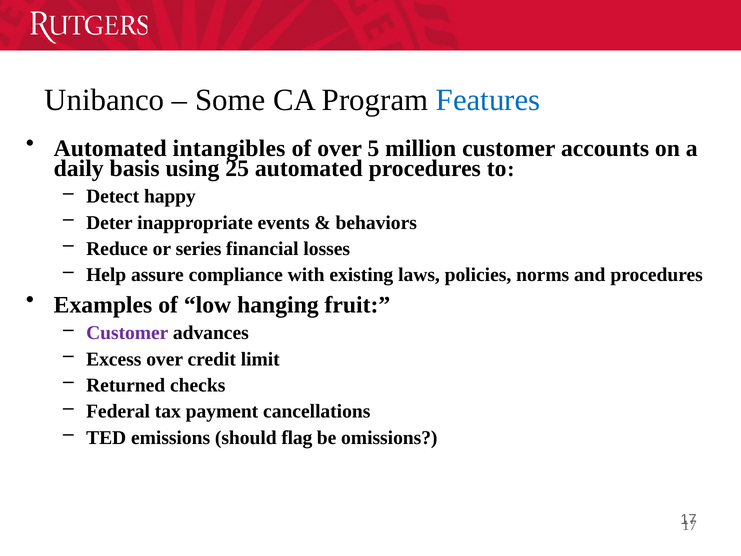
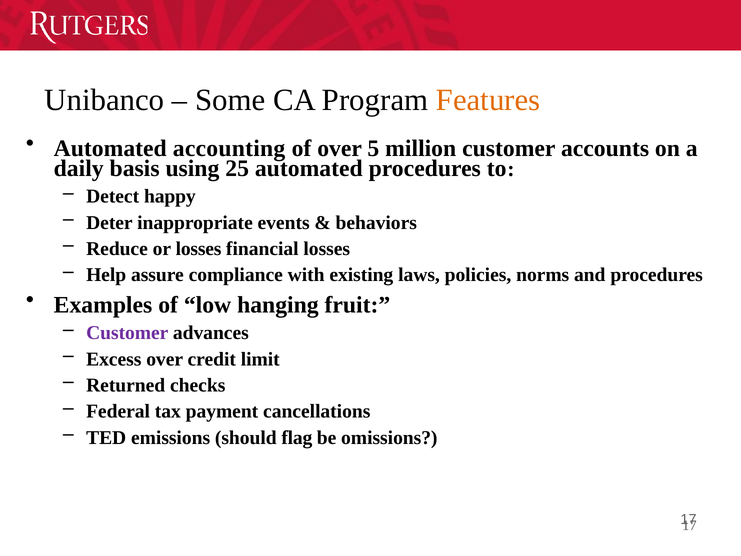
Features colour: blue -> orange
intangibles: intangibles -> accounting
or series: series -> losses
